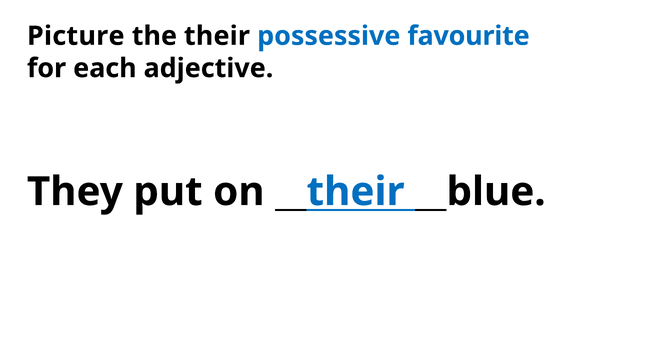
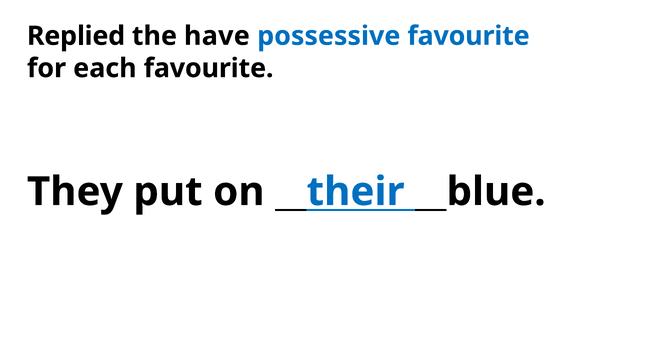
Picture: Picture -> Replied
the their: their -> have
each adjective: adjective -> favourite
